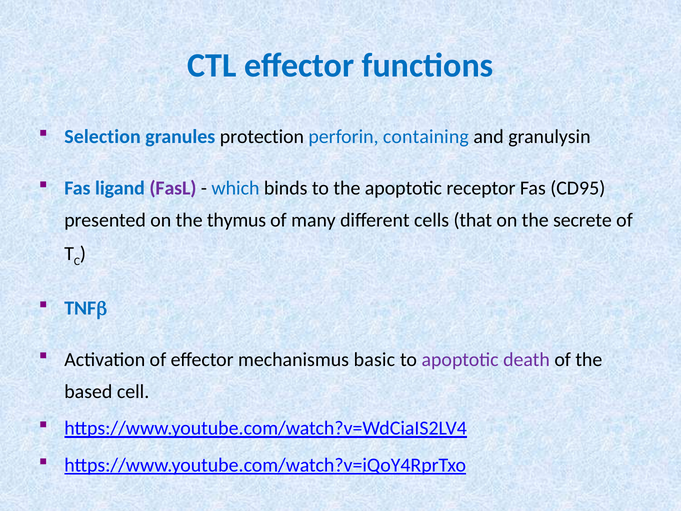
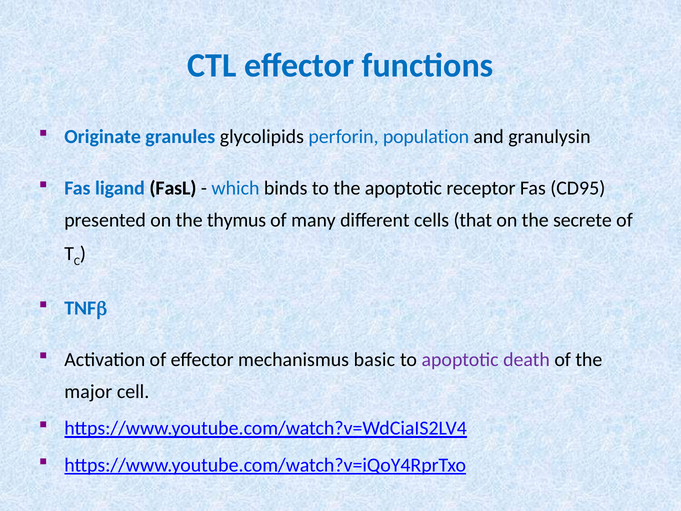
Selection: Selection -> Originate
protection: protection -> glycolipids
containing: containing -> population
FasL colour: purple -> black
based: based -> major
